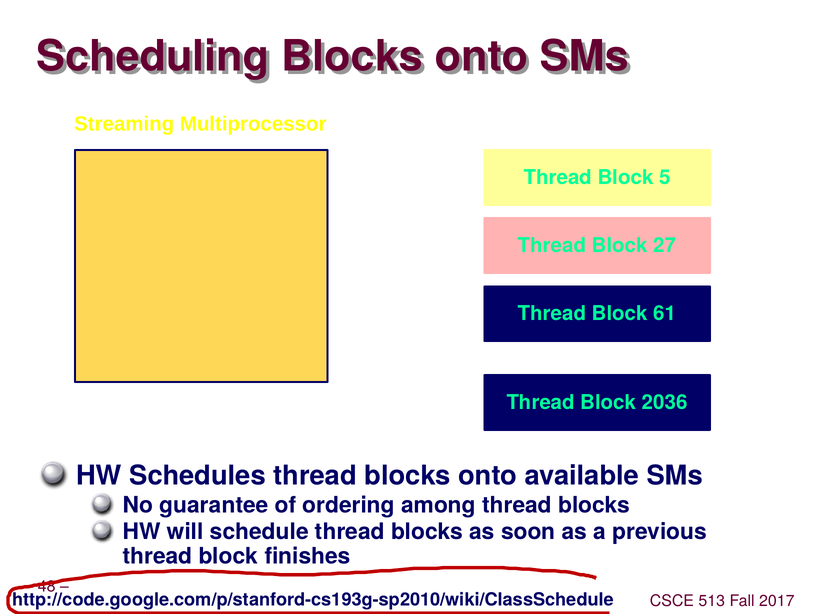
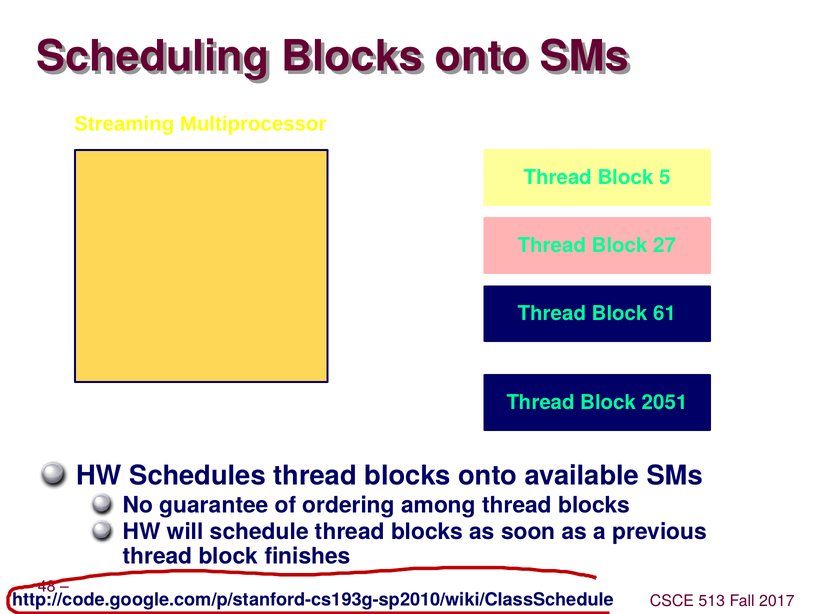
2036: 2036 -> 2051
